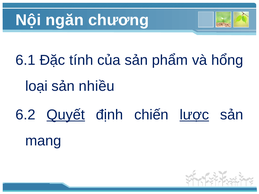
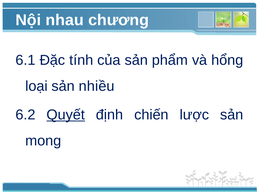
ngăn: ngăn -> nhau
lược underline: present -> none
mang: mang -> mong
